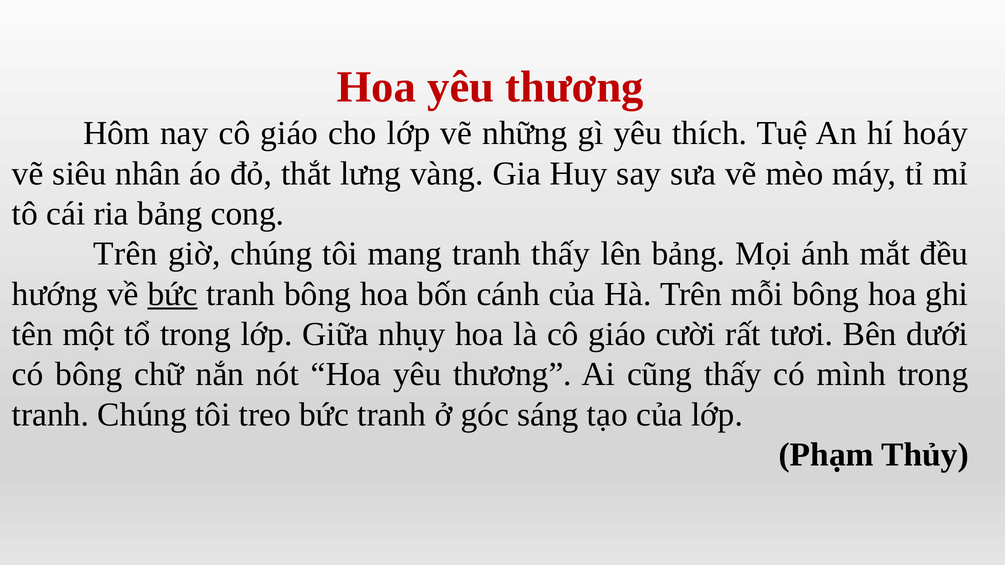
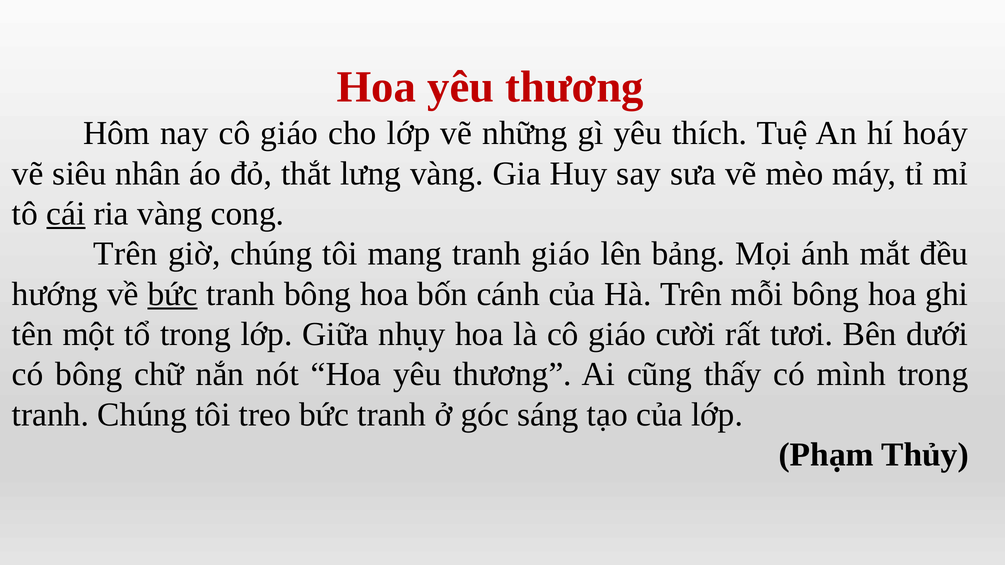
cái underline: none -> present
ria bảng: bảng -> vàng
tranh thấy: thấy -> giáo
